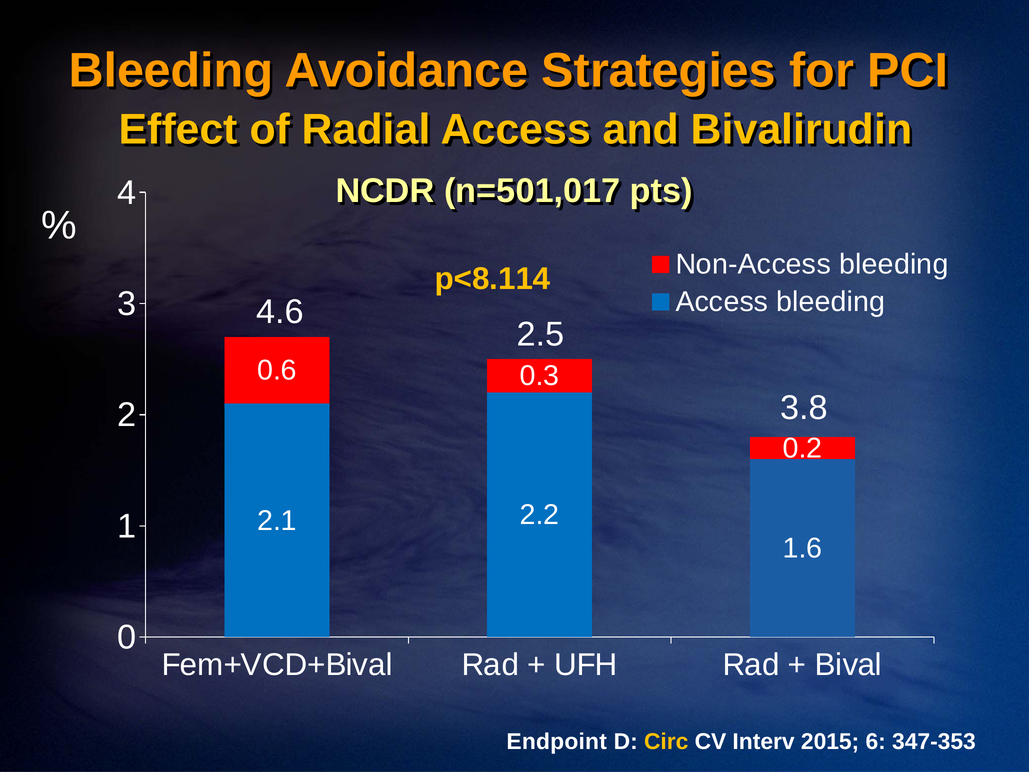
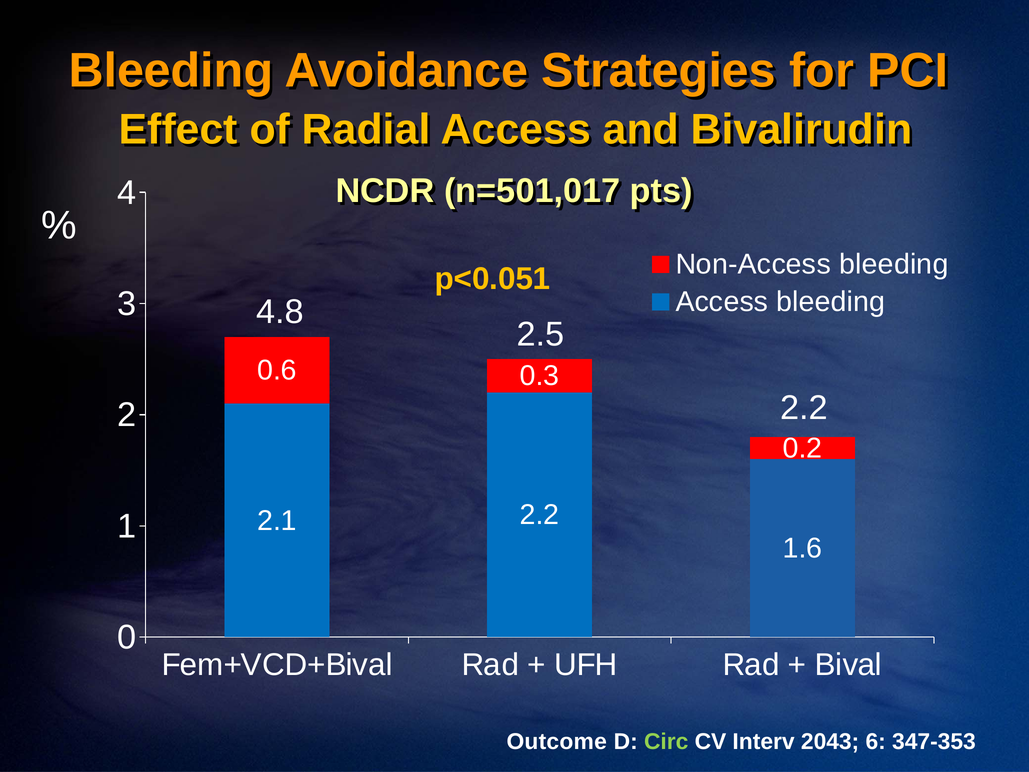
p<8.114: p<8.114 -> p<0.051
4.6: 4.6 -> 4.8
3.8 at (804, 408): 3.8 -> 2.2
Endpoint: Endpoint -> Outcome
Circ colour: yellow -> light green
2015: 2015 -> 2043
